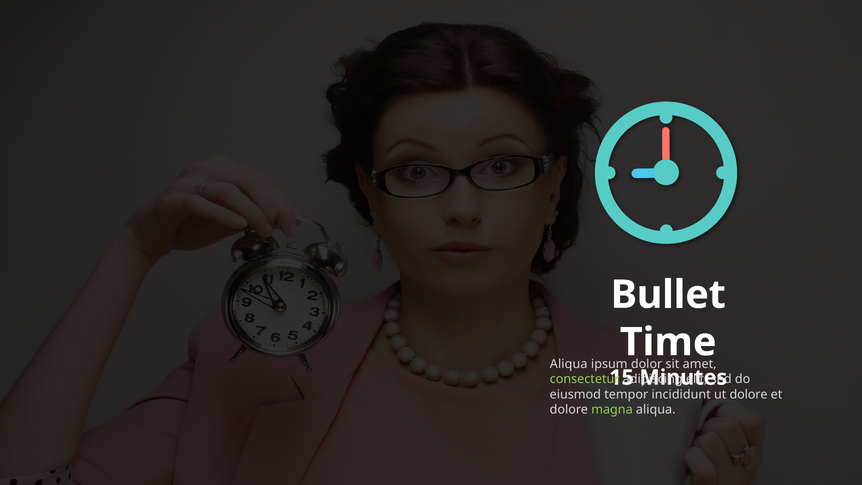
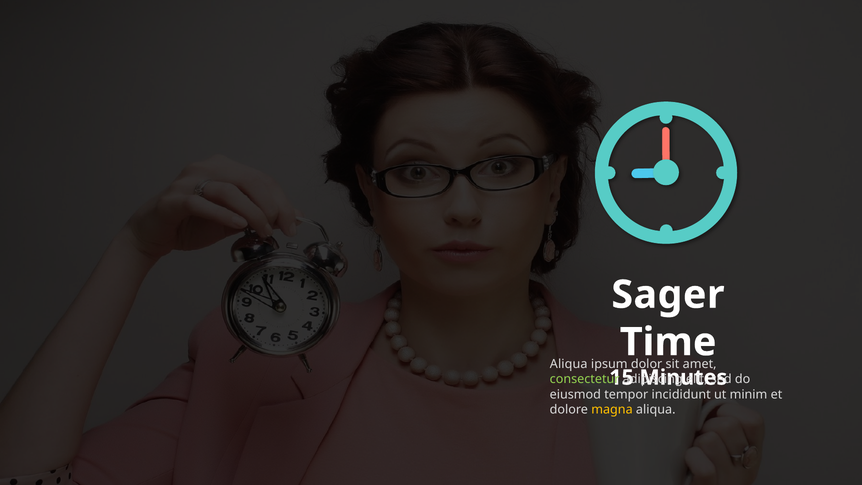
Bullet: Bullet -> Sager
dolore at (749, 394): dolore -> minim
magna colour: light green -> yellow
